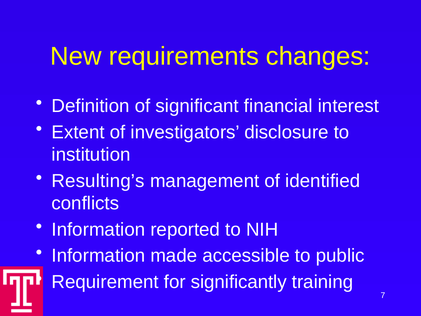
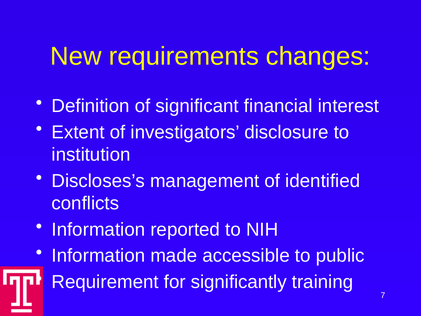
Resulting’s: Resulting’s -> Discloses’s
